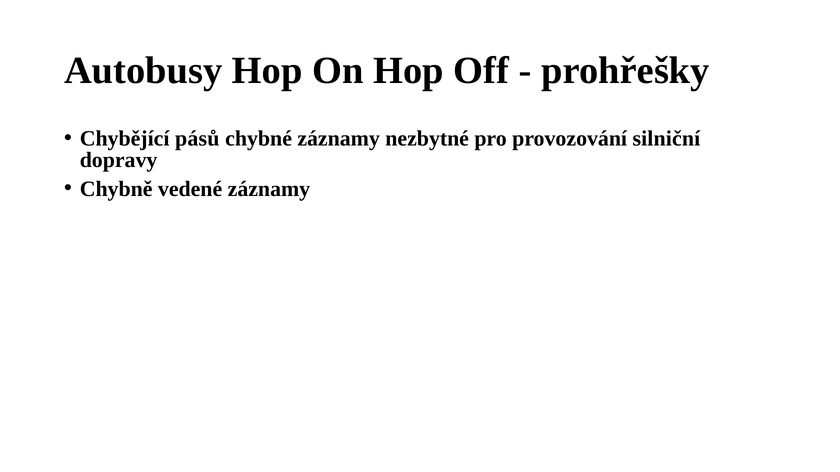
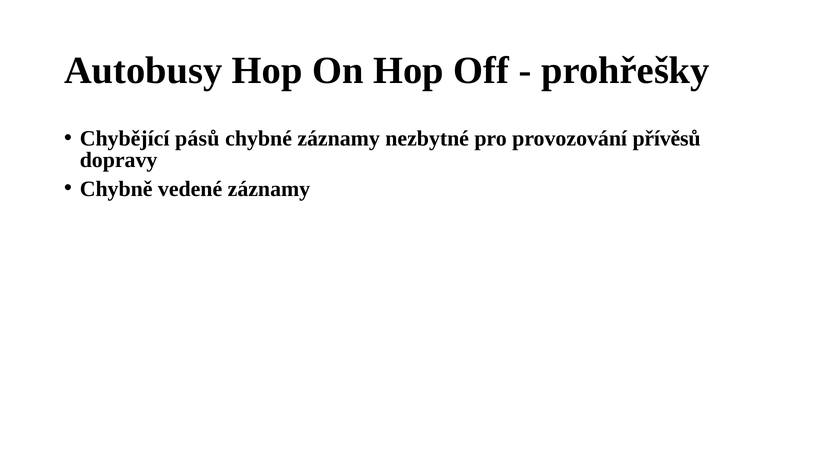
silniční: silniční -> přívěsů
